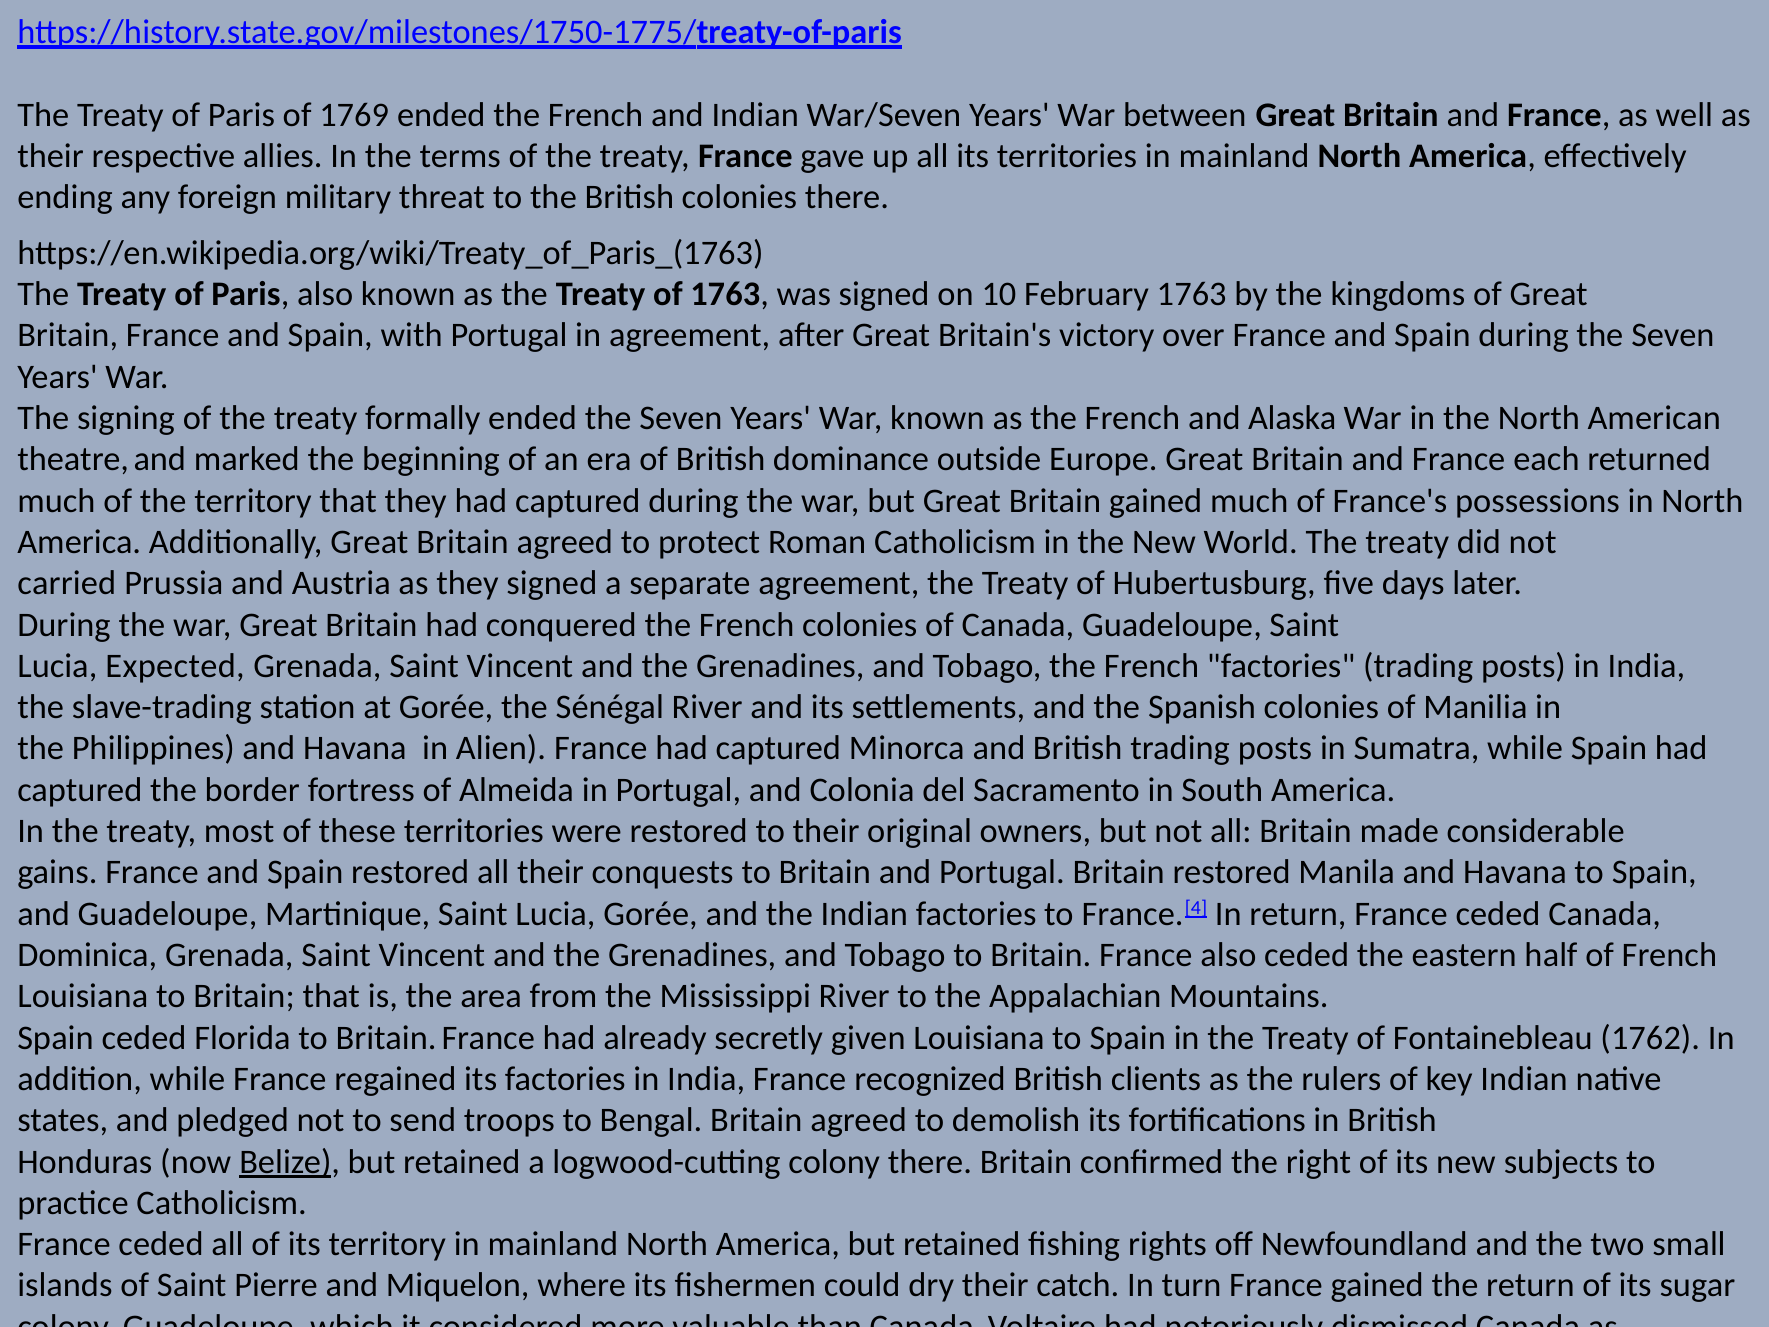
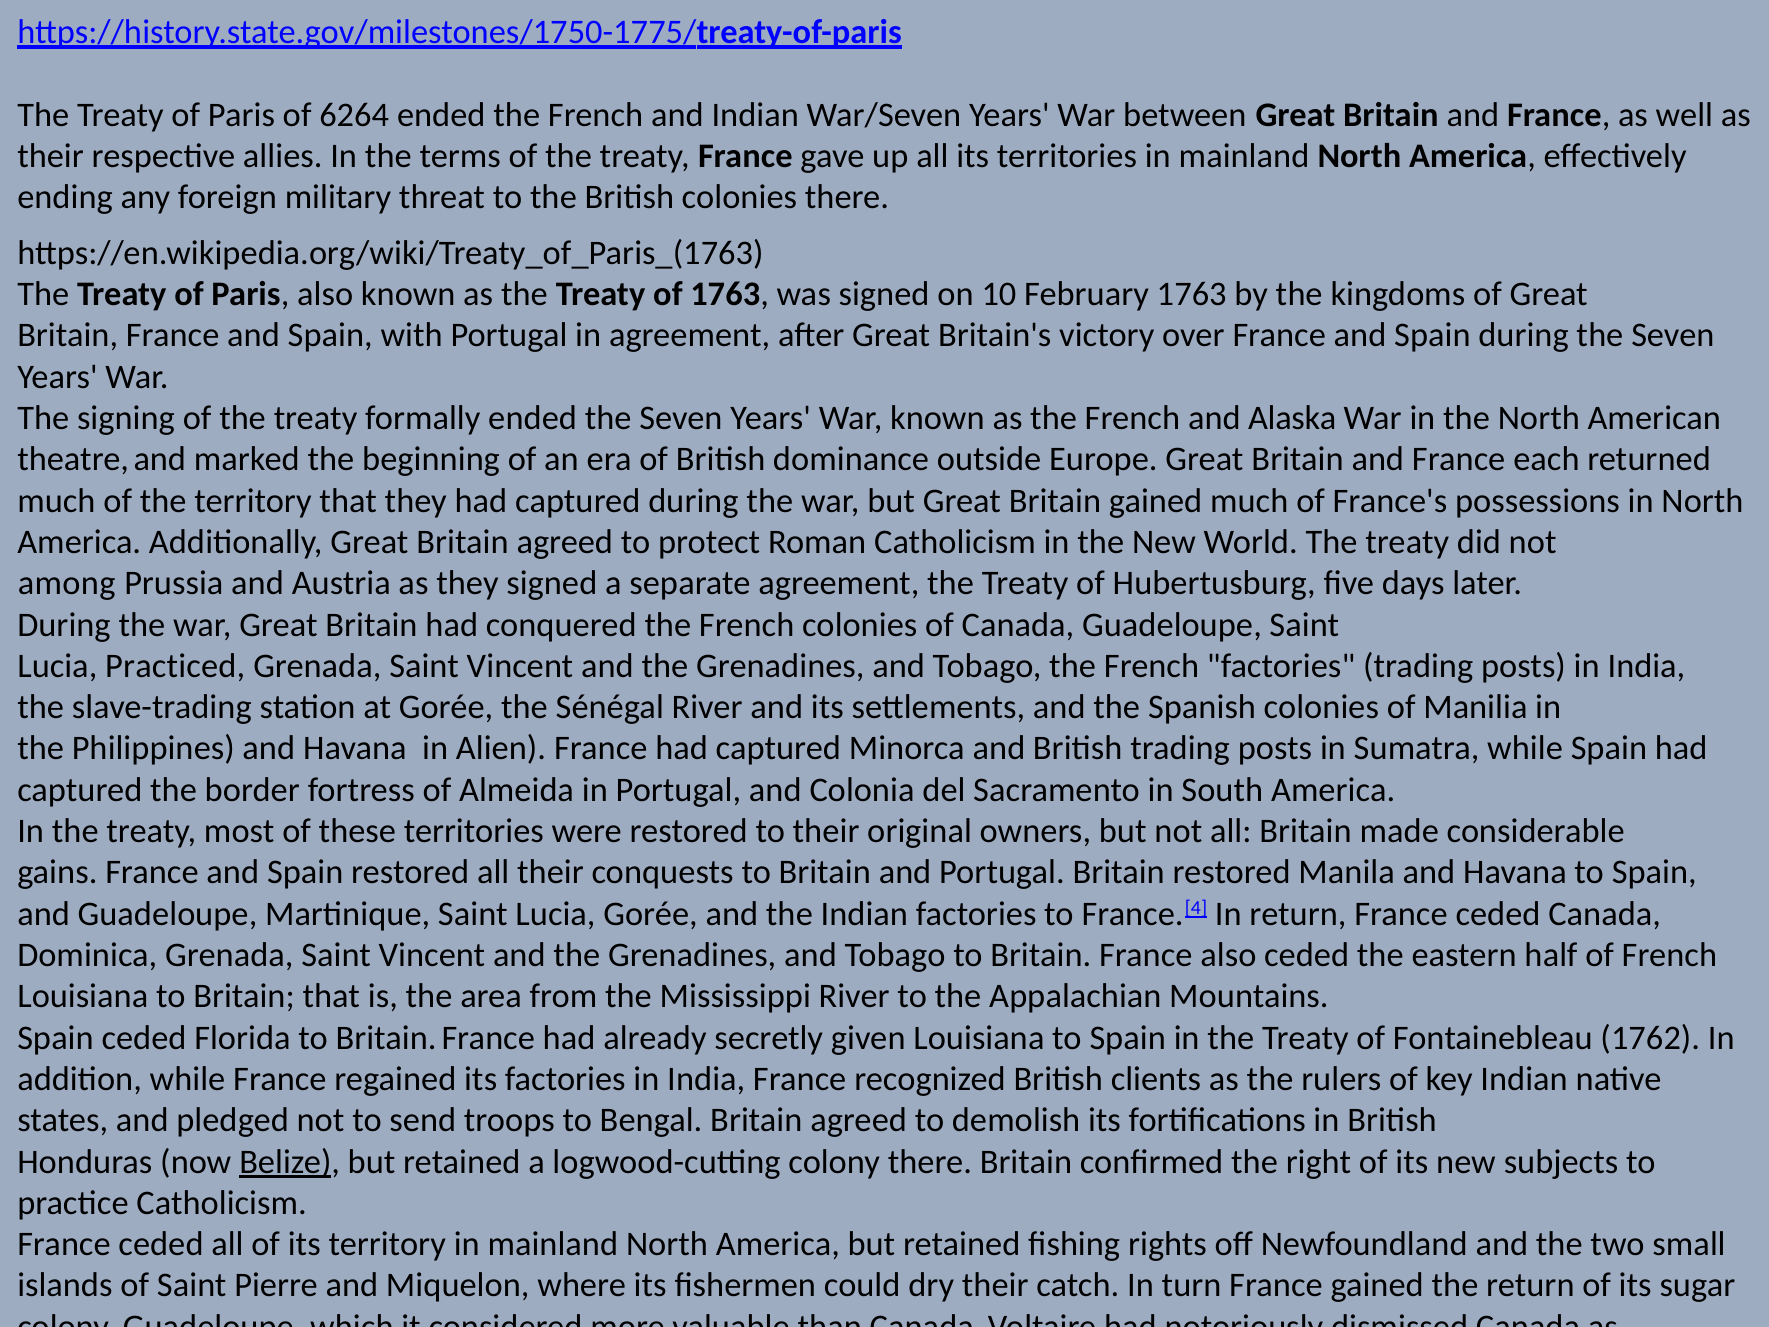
1769: 1769 -> 6264
carried: carried -> among
Expected: Expected -> Practiced
